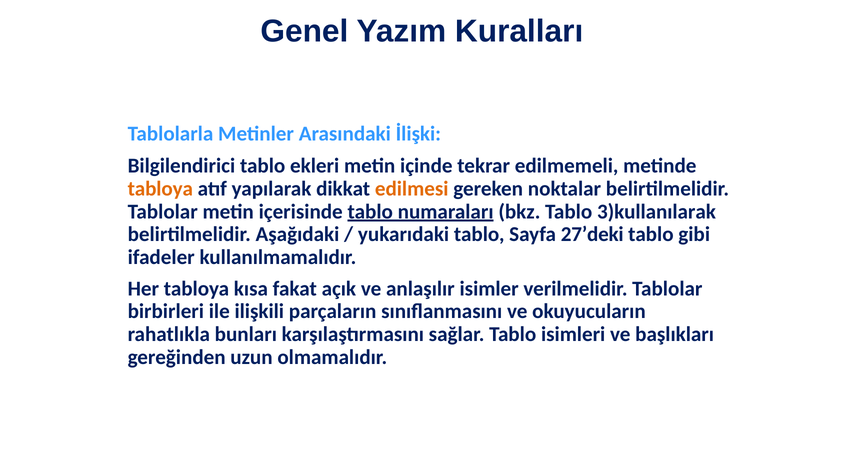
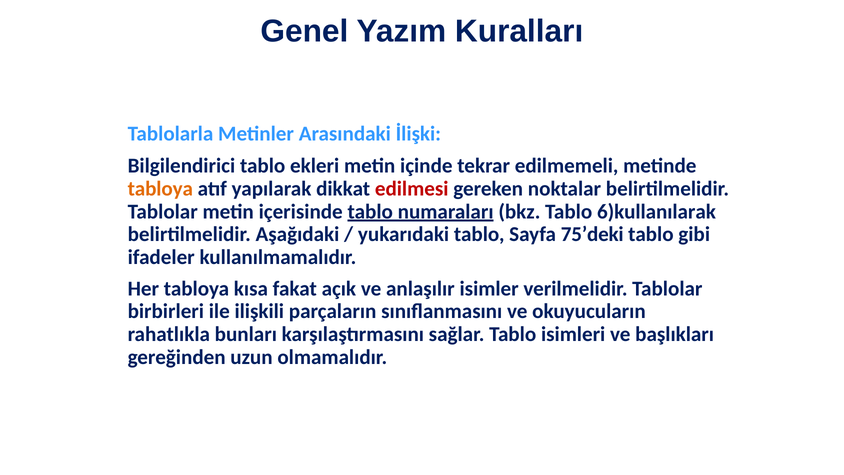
edilmesi colour: orange -> red
3)kullanılarak: 3)kullanılarak -> 6)kullanılarak
27’deki: 27’deki -> 75’deki
